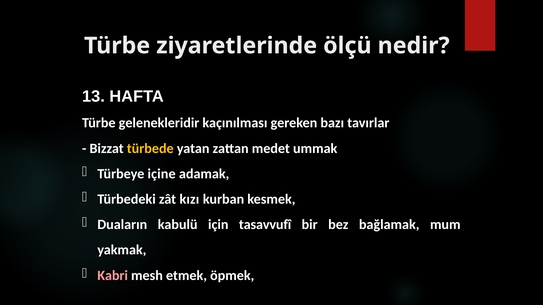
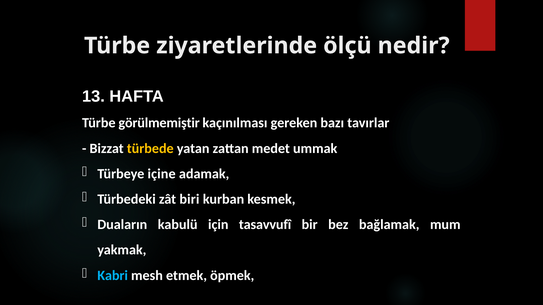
gelenekleridir: gelenekleridir -> görülmemiştir
kızı: kızı -> biri
Kabri colour: pink -> light blue
